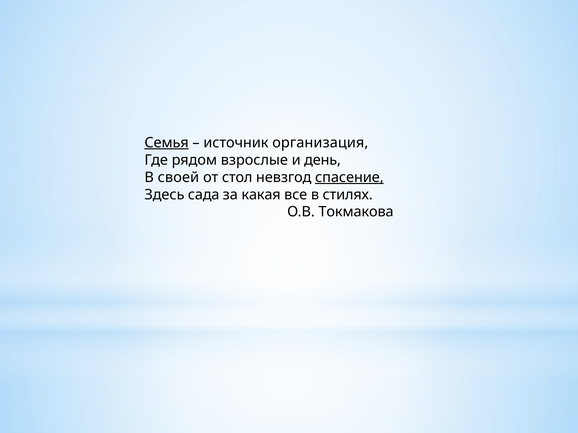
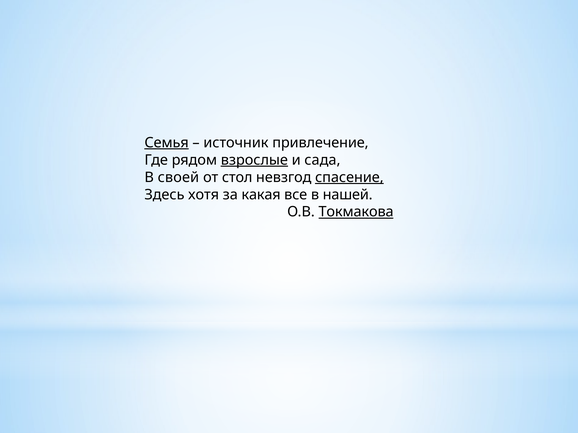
организация: организация -> привлечение
взрослые underline: none -> present
день: день -> сада
сада: сада -> хотя
стилях: стилях -> нашей
Токмакова underline: none -> present
